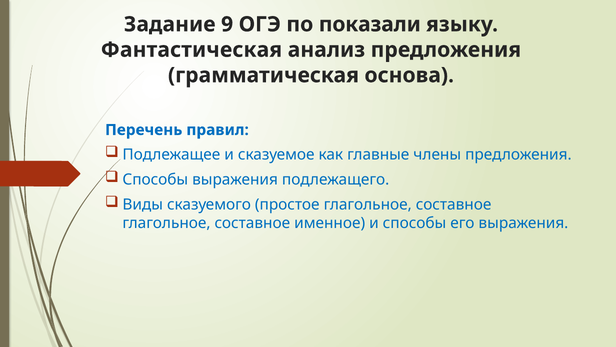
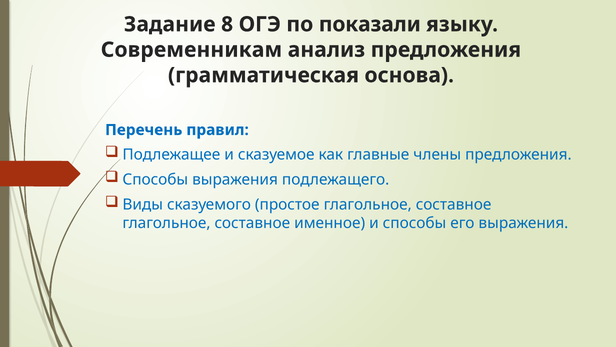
9: 9 -> 8
Фантастическая: Фантастическая -> Современникам
